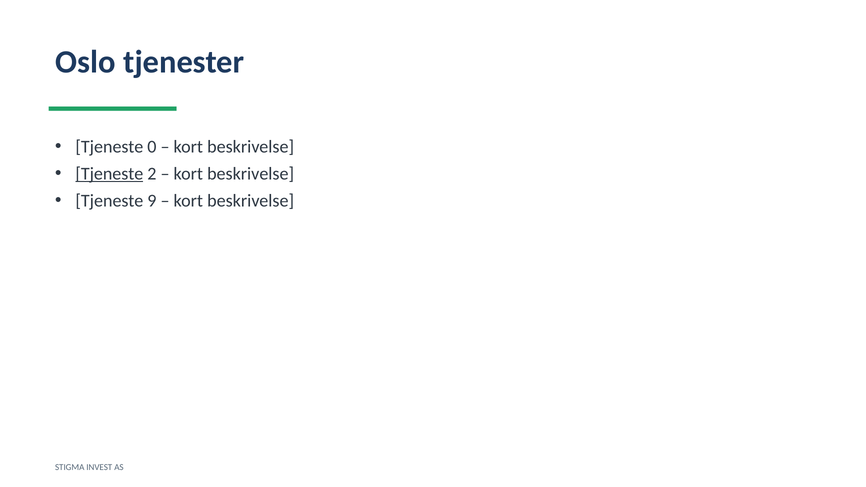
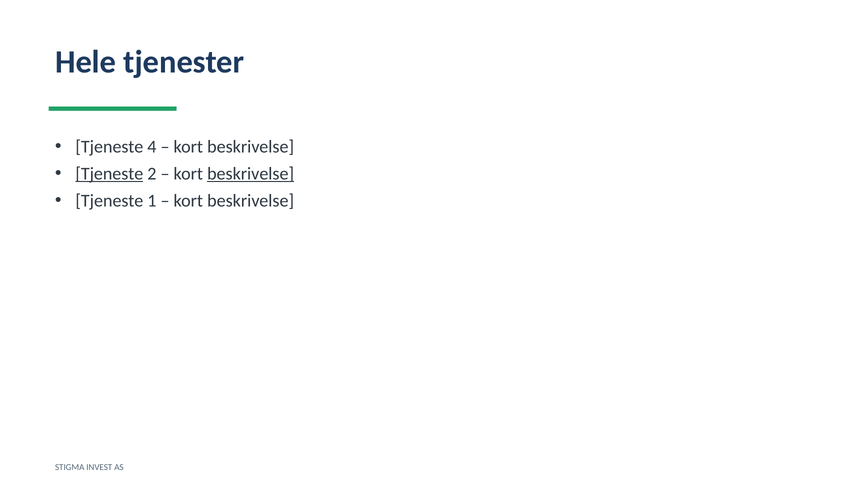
Oslo: Oslo -> Hele
0: 0 -> 4
beskrivelse at (251, 174) underline: none -> present
9: 9 -> 1
